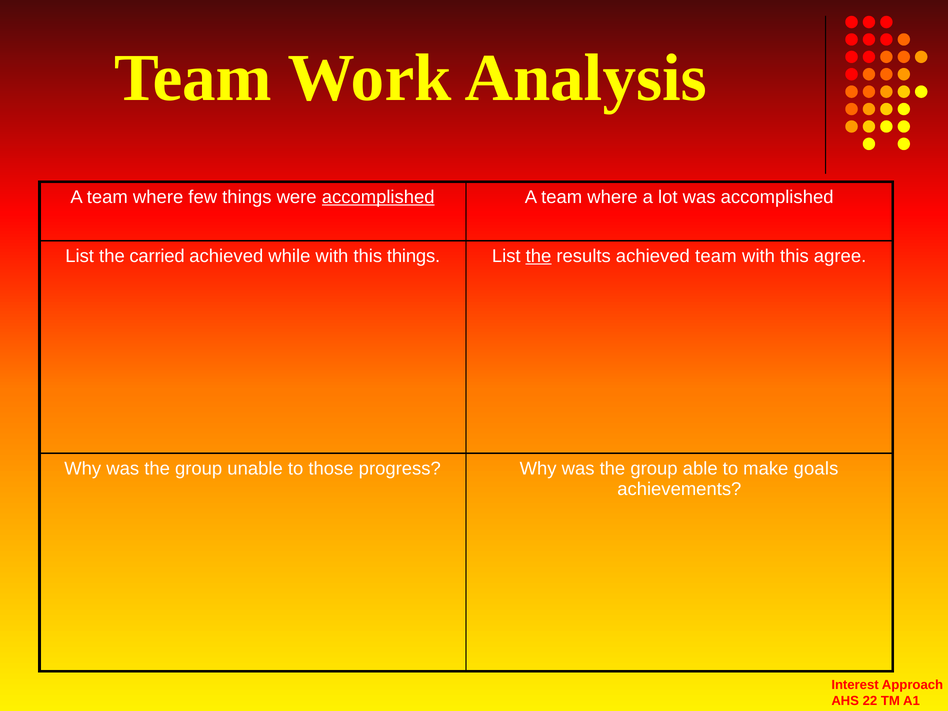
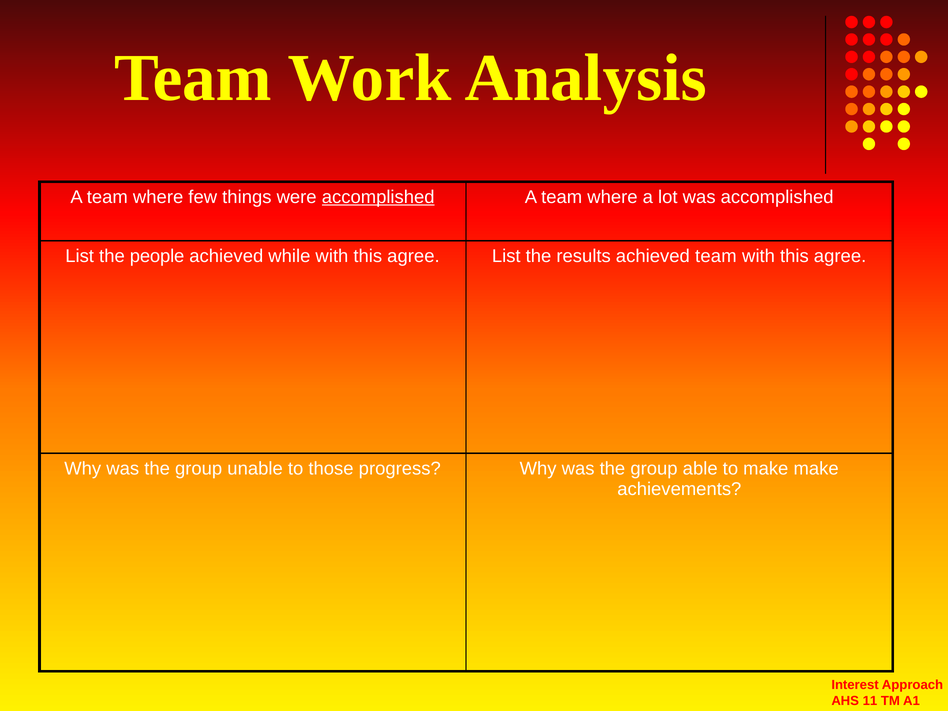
carried: carried -> people
while with this things: things -> agree
the at (539, 256) underline: present -> none
make goals: goals -> make
22: 22 -> 11
